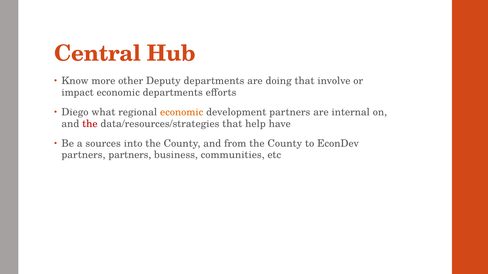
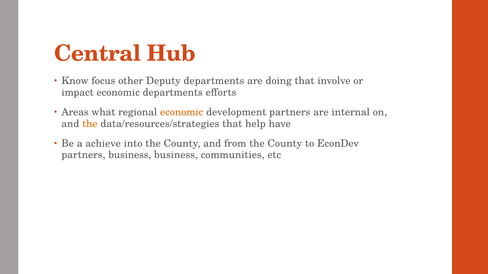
more: more -> focus
Diego: Diego -> Areas
the at (90, 124) colour: red -> orange
sources: sources -> achieve
partners partners: partners -> business
